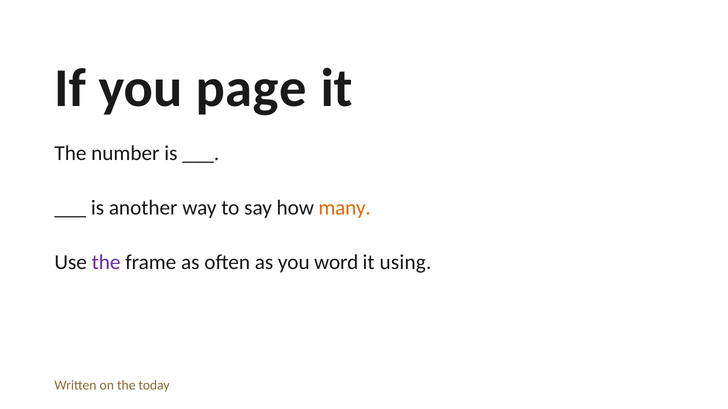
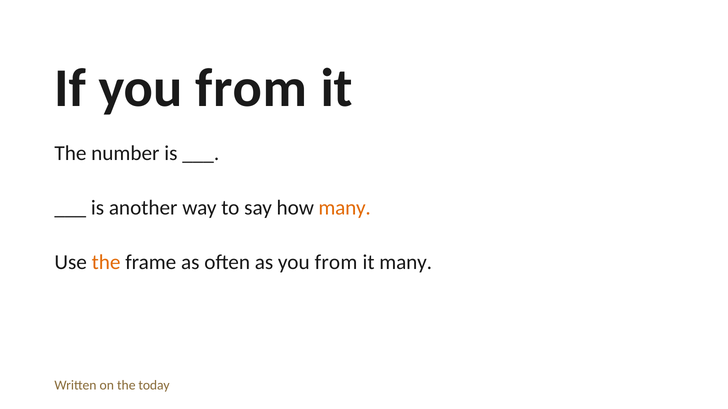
If you page: page -> from
the at (106, 263) colour: purple -> orange
as you word: word -> from
it using: using -> many
